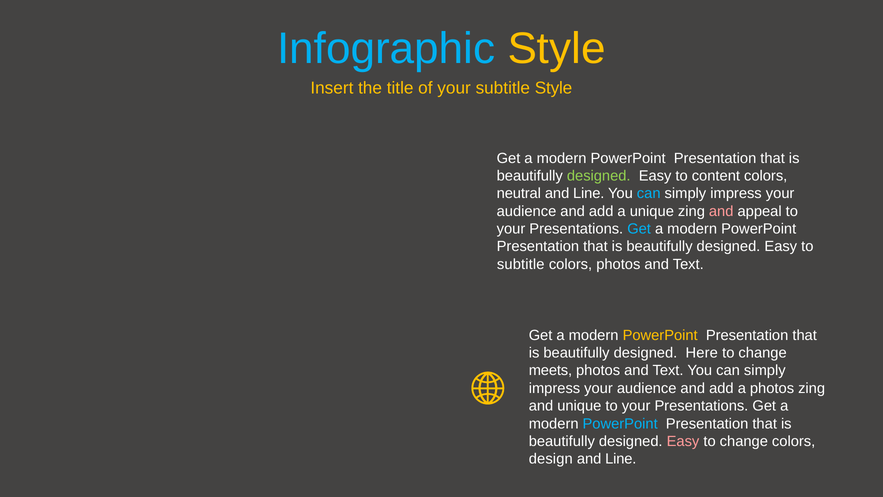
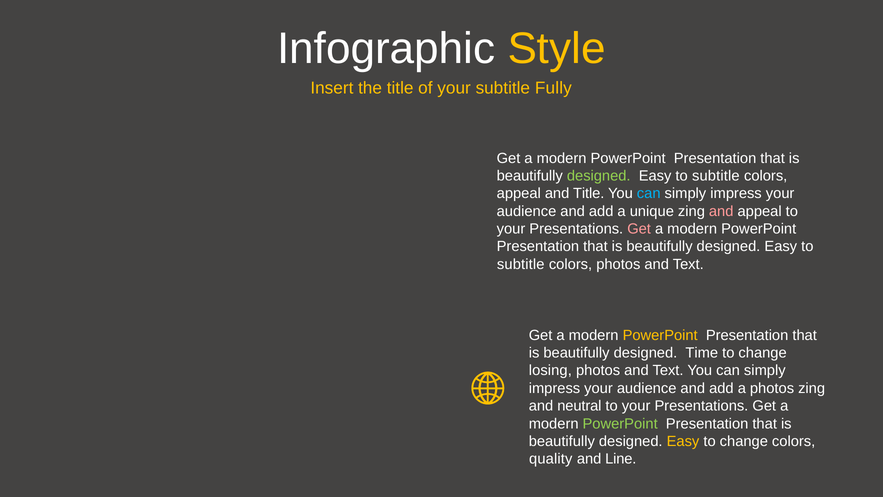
Infographic colour: light blue -> white
subtitle Style: Style -> Fully
content at (716, 176): content -> subtitle
neutral at (519, 194): neutral -> appeal
Line at (589, 194): Line -> Title
Get at (639, 229) colour: light blue -> pink
Here: Here -> Time
meets: meets -> losing
and unique: unique -> neutral
PowerPoint at (620, 423) colour: light blue -> light green
Easy at (683, 441) colour: pink -> yellow
design: design -> quality
